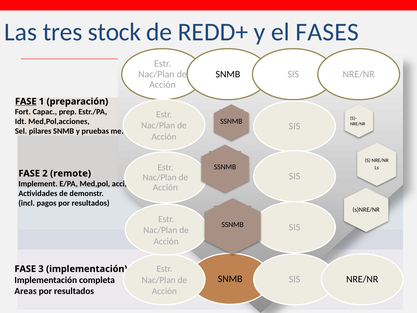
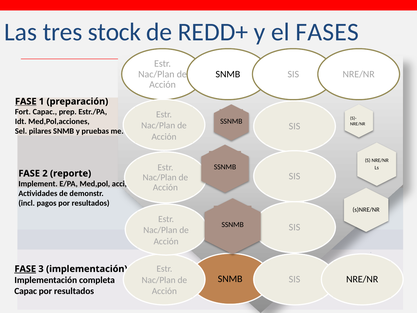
remote: remote -> reporte
FASE at (25, 269) underline: none -> present
Areas at (26, 291): Areas -> Capac
